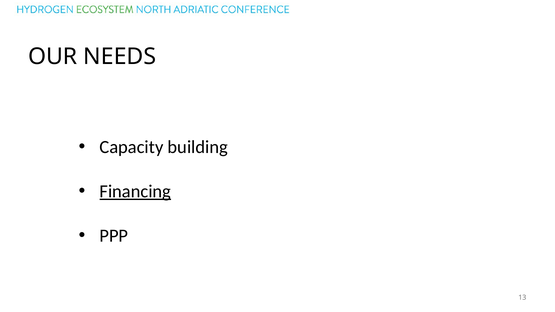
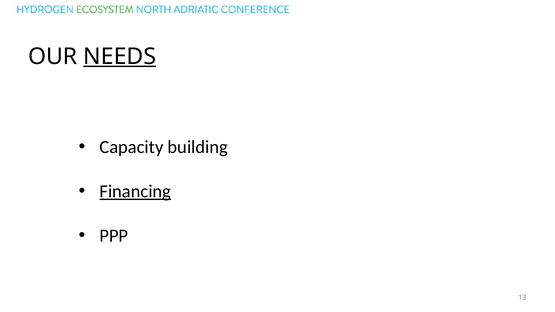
NEEDS underline: none -> present
